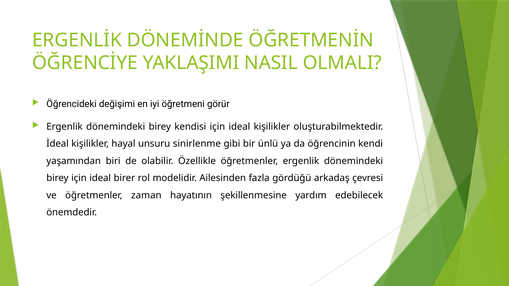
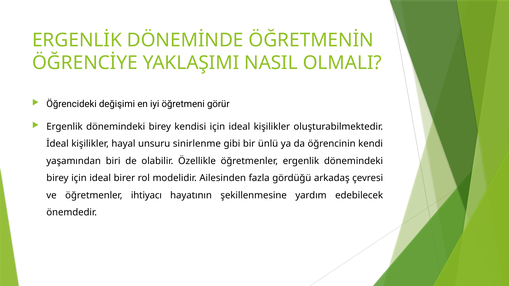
zaman: zaman -> ihtiyacı
